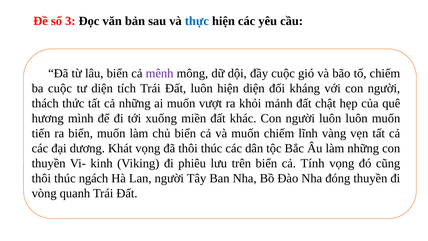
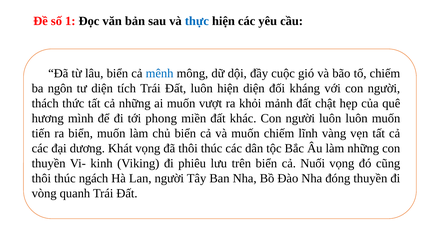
3: 3 -> 1
mênh colour: purple -> blue
ba cuộc: cuộc -> ngôn
xuống: xuống -> phong
Tính: Tính -> Nuối
